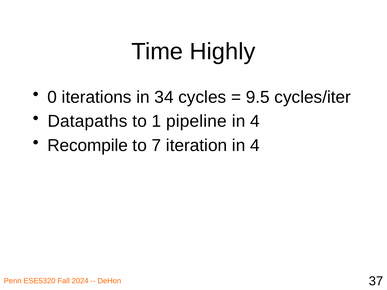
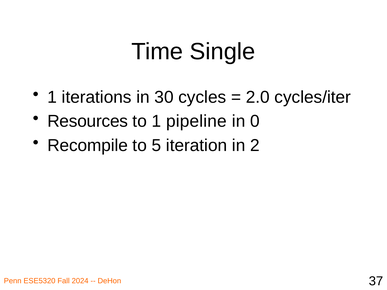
Highly: Highly -> Single
0 at (52, 97): 0 -> 1
34: 34 -> 30
9.5: 9.5 -> 2.0
Datapaths: Datapaths -> Resources
4 at (255, 121): 4 -> 0
7: 7 -> 5
iteration in 4: 4 -> 2
